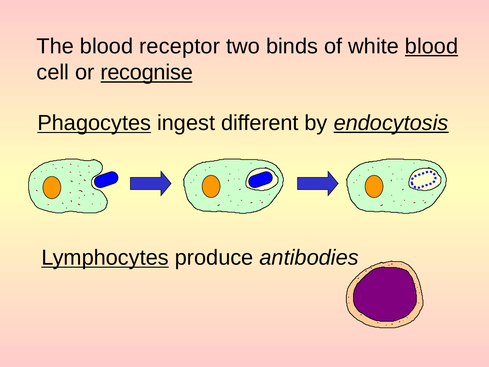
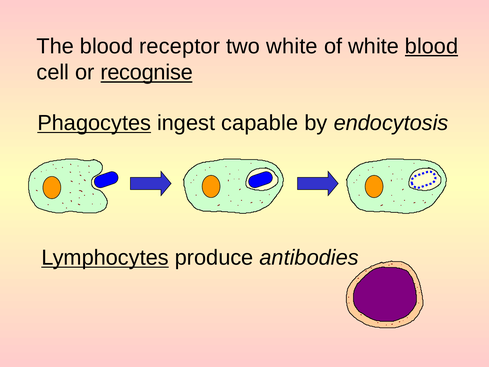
two binds: binds -> white
different: different -> capable
endocytosis underline: present -> none
